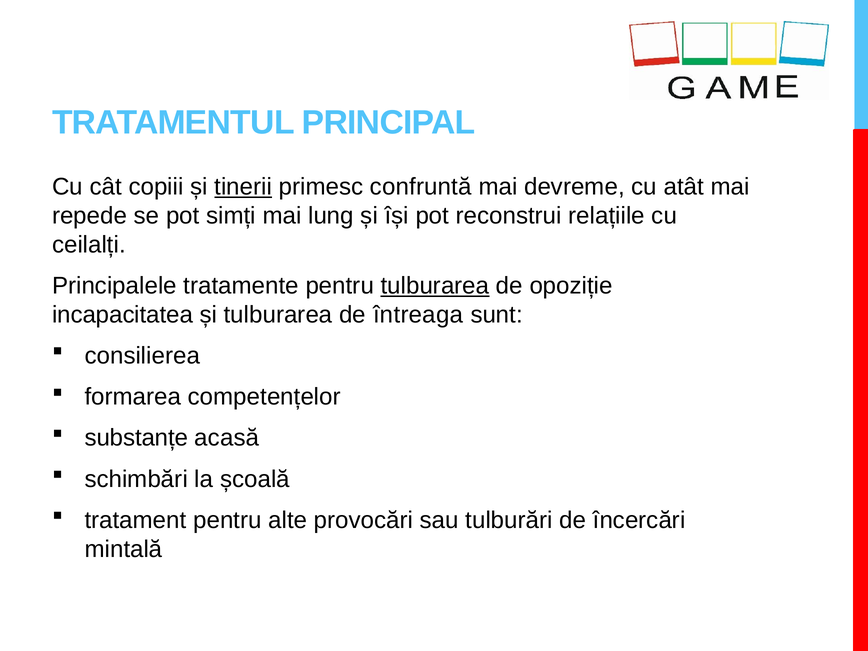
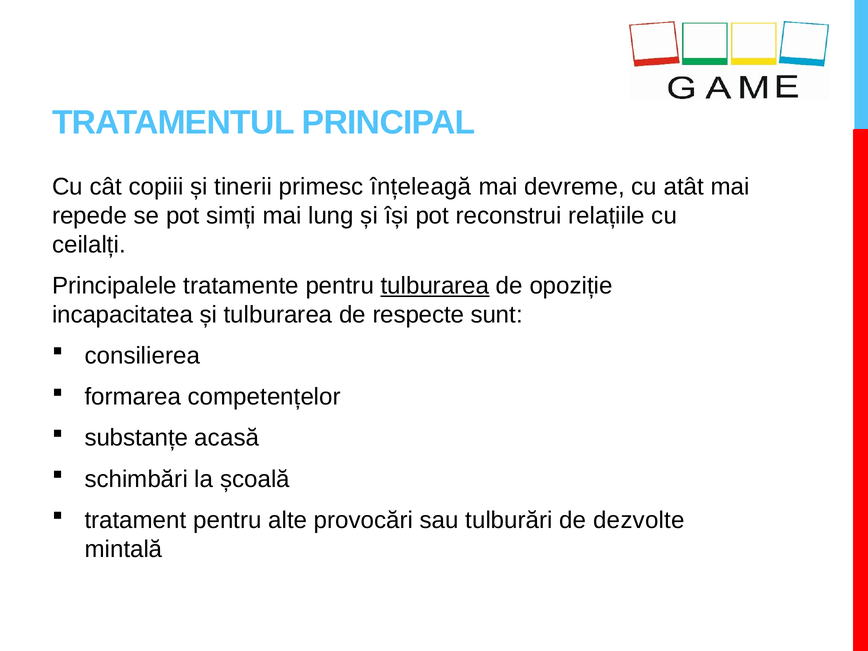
tinerii underline: present -> none
confruntă: confruntă -> înțeleagă
întreaga: întreaga -> respecte
încercări: încercări -> dezvolte
